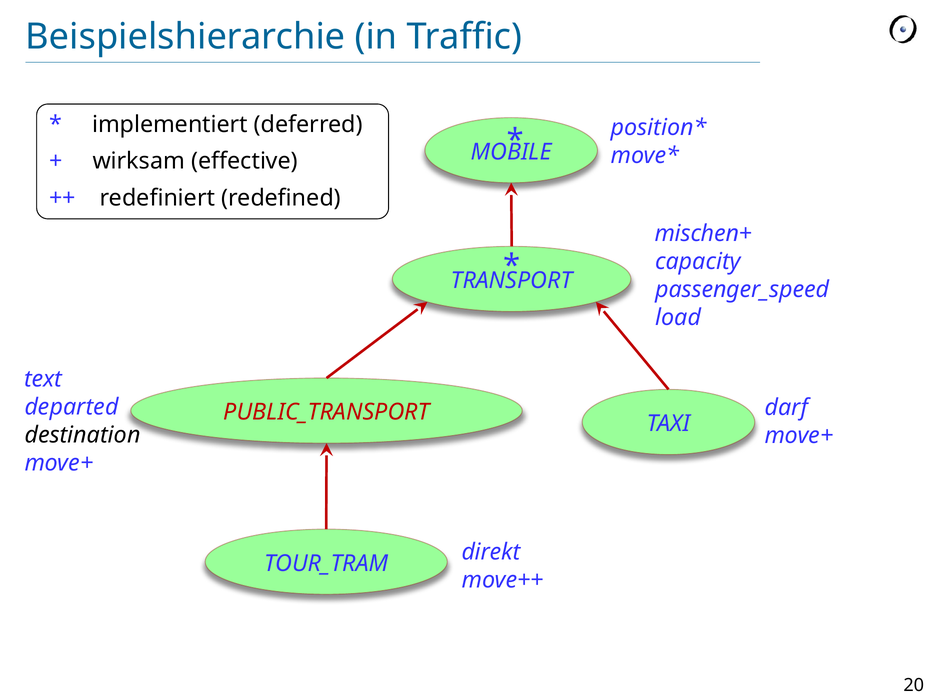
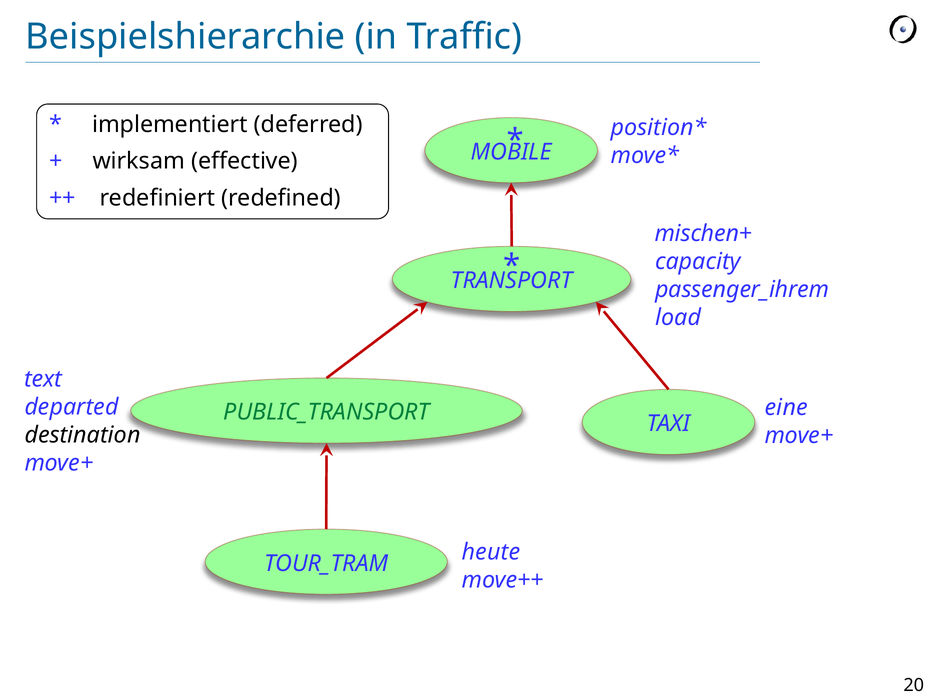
passenger_speed: passenger_speed -> passenger_ihrem
darf: darf -> eine
PUBLIC_TRANSPORT colour: red -> green
direkt: direkt -> heute
